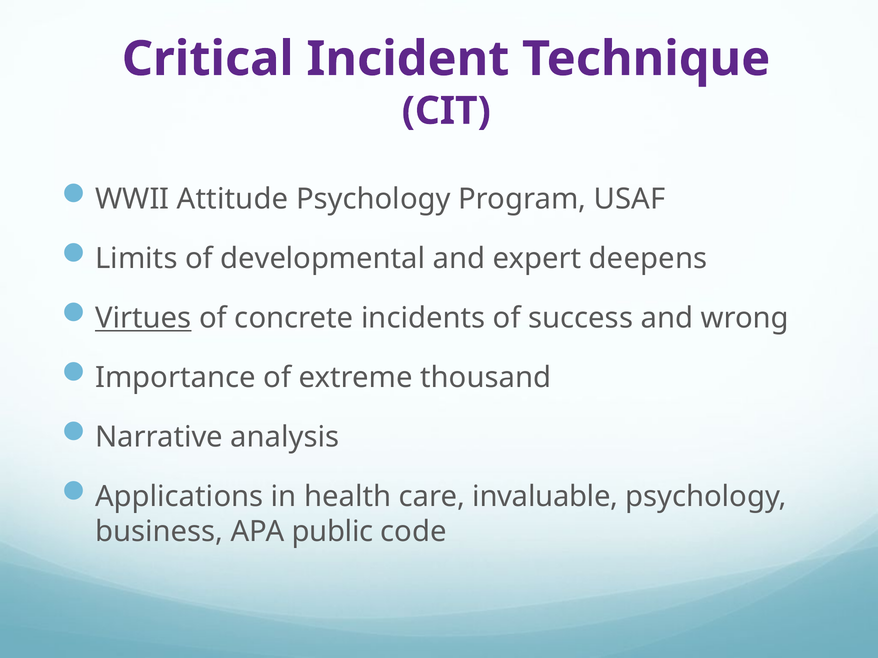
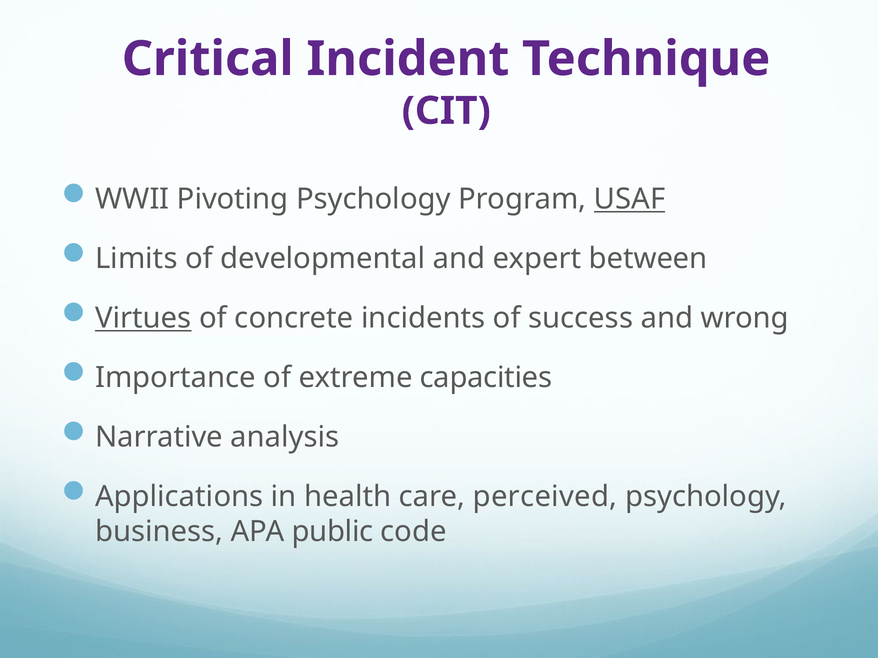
Attitude: Attitude -> Pivoting
USAF underline: none -> present
deepens: deepens -> between
thousand: thousand -> capacities
invaluable: invaluable -> perceived
